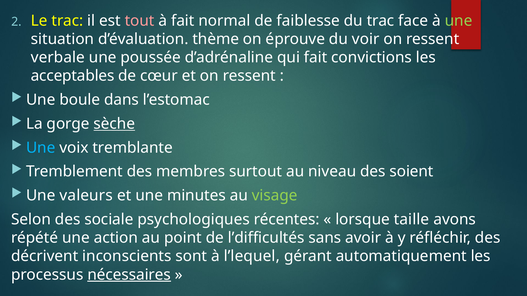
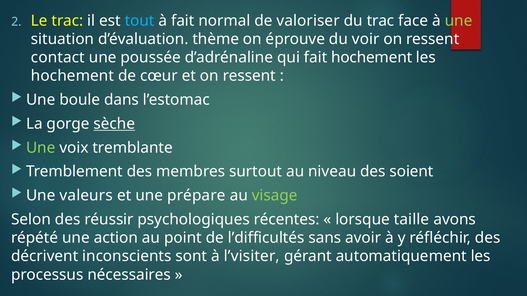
tout colour: pink -> light blue
faiblesse: faiblesse -> valoriser
verbale: verbale -> contact
fait convictions: convictions -> hochement
acceptables at (73, 76): acceptables -> hochement
Une at (41, 148) colour: light blue -> light green
minutes: minutes -> prépare
sociale: sociale -> réussir
l’lequel: l’lequel -> l’visiter
nécessaires underline: present -> none
